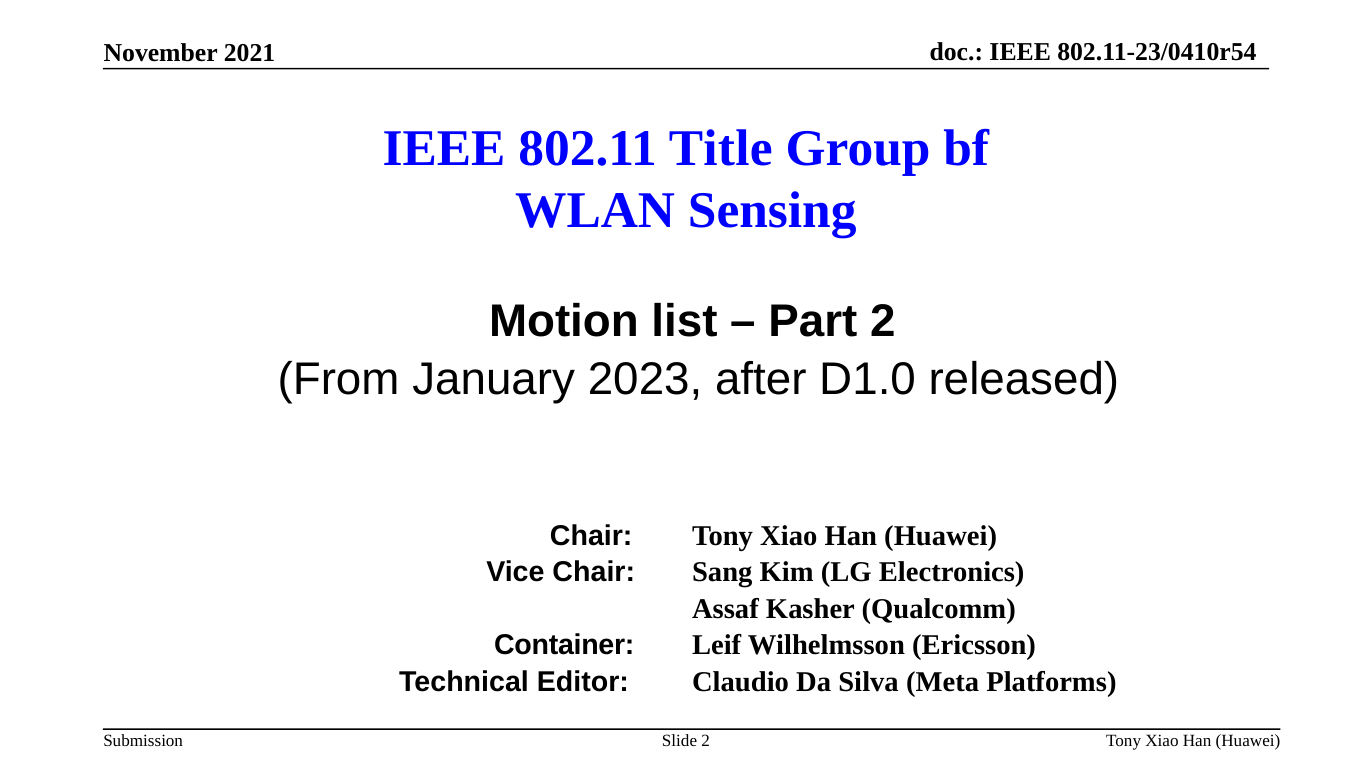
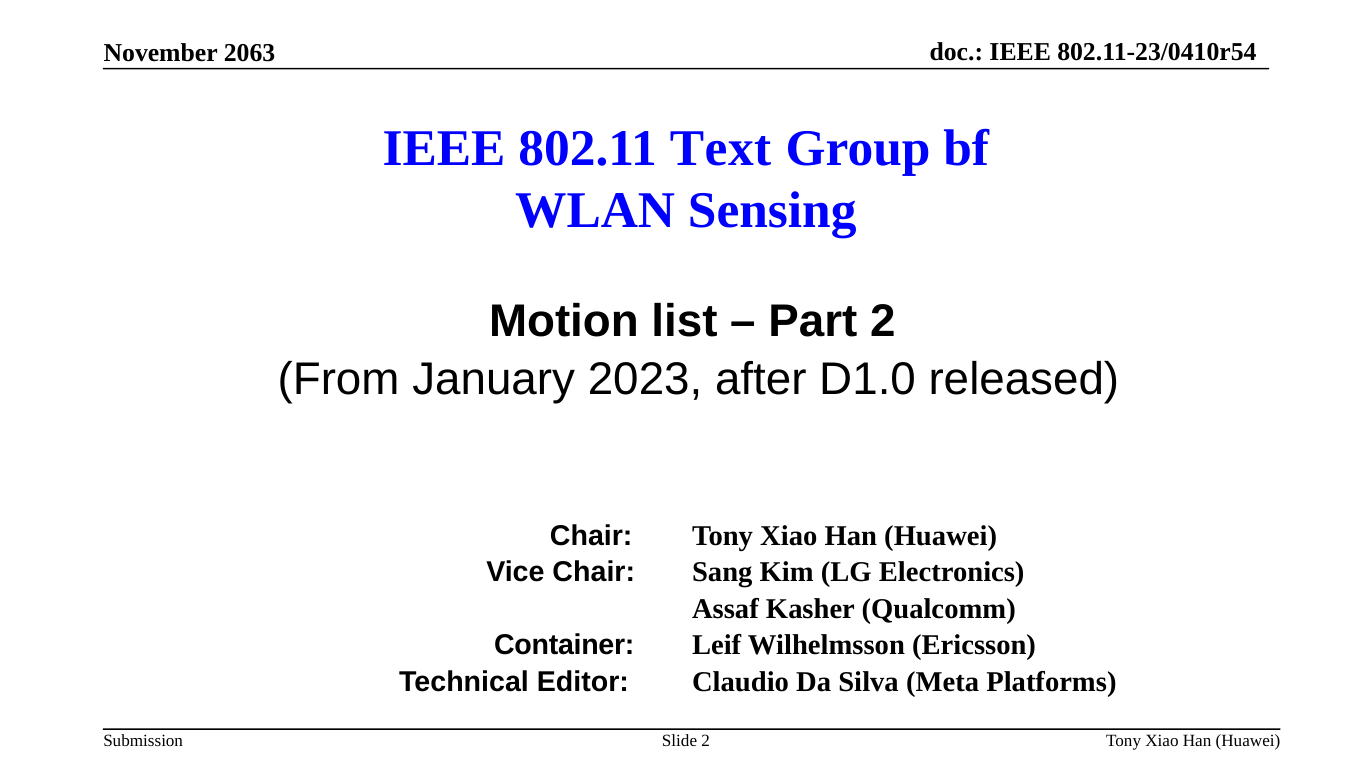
2021: 2021 -> 2063
Title: Title -> Text
